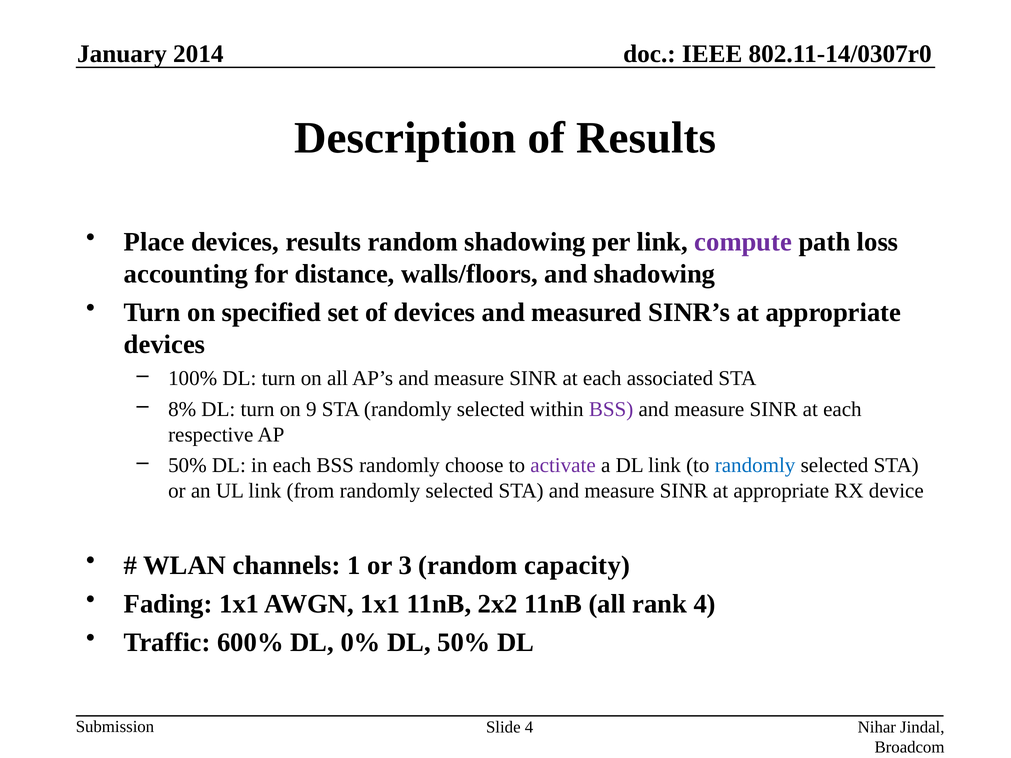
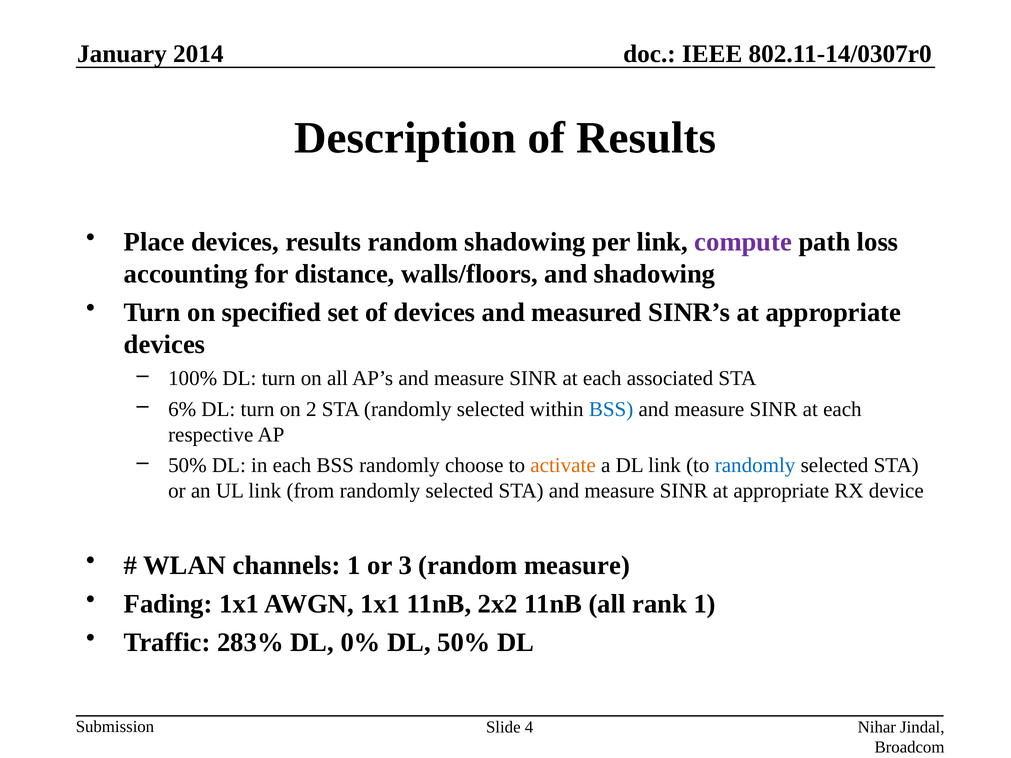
8%: 8% -> 6%
9: 9 -> 2
BSS at (611, 409) colour: purple -> blue
activate colour: purple -> orange
random capacity: capacity -> measure
rank 4: 4 -> 1
600%: 600% -> 283%
